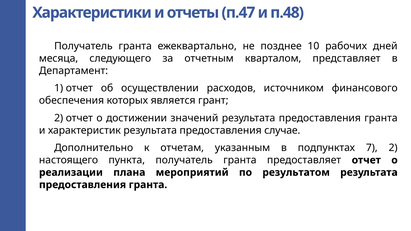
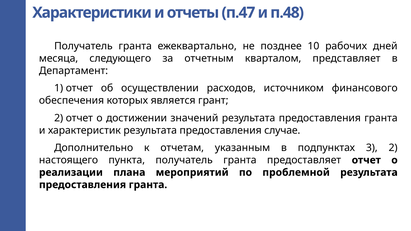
7: 7 -> 3
результатом: результатом -> проблемной
